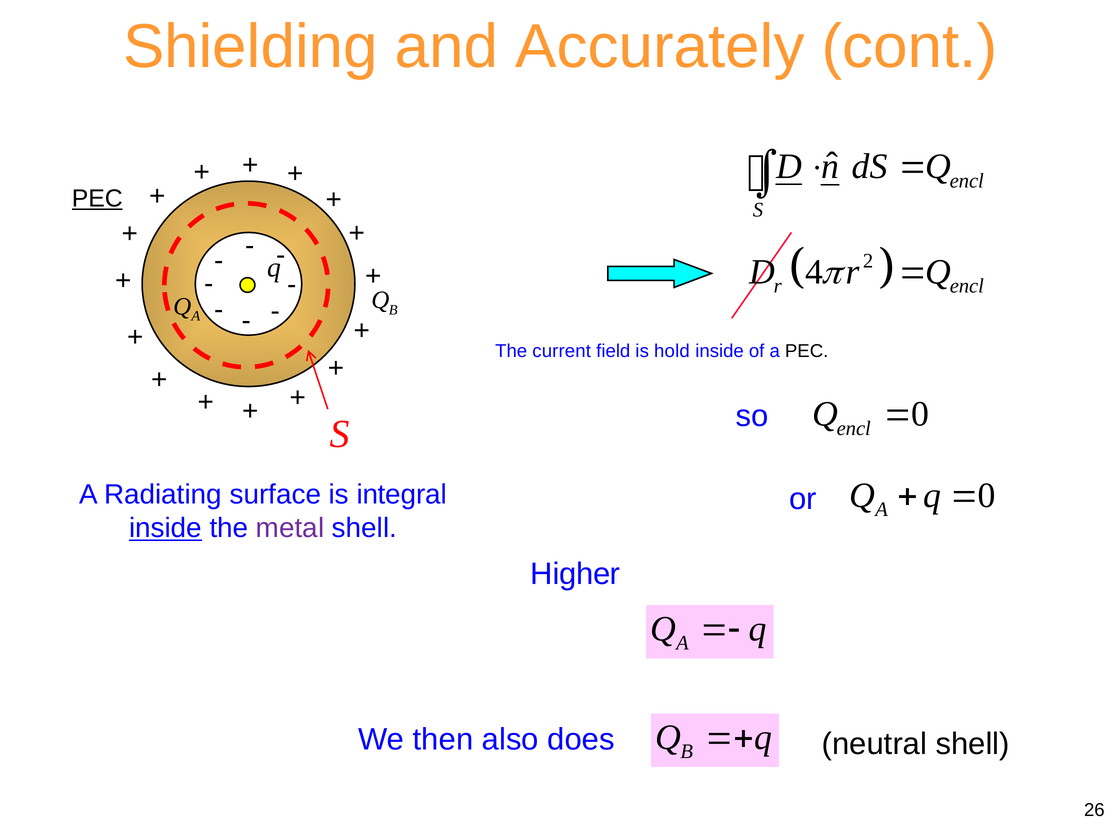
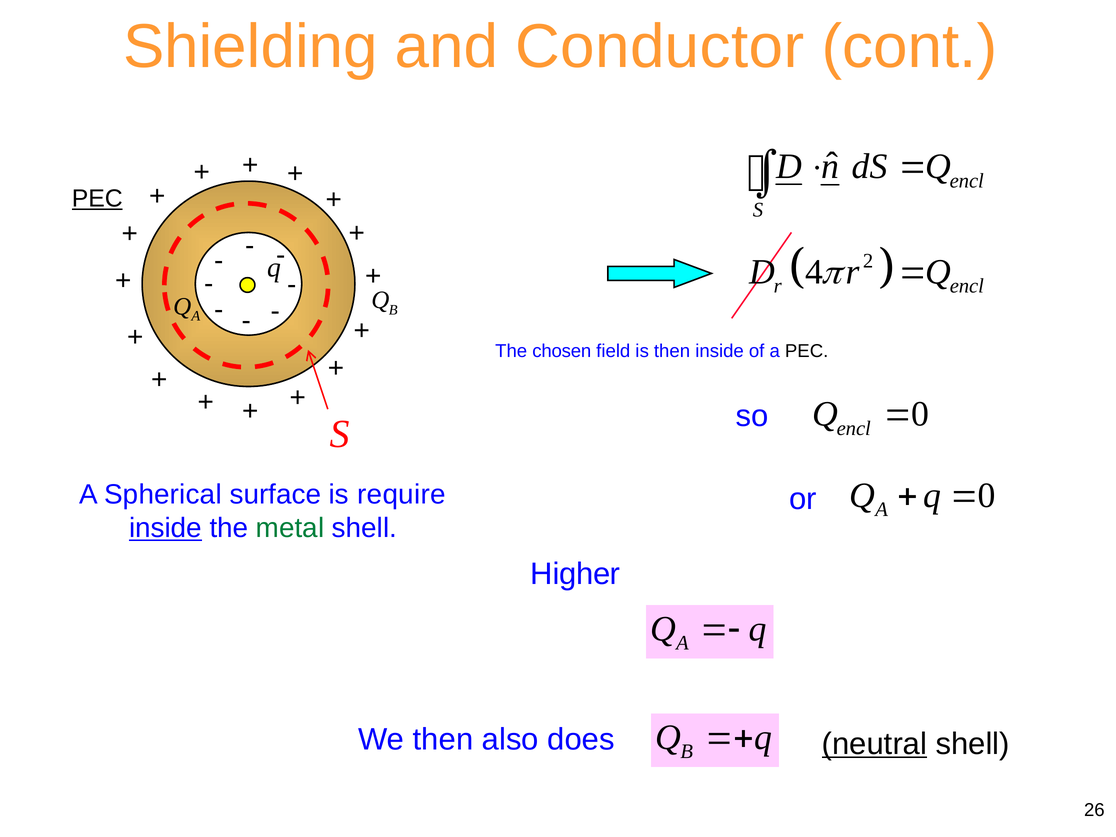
Accurately: Accurately -> Conductor
current: current -> chosen
is hold: hold -> then
Radiating: Radiating -> Spherical
integral: integral -> require
metal colour: purple -> green
neutral underline: none -> present
